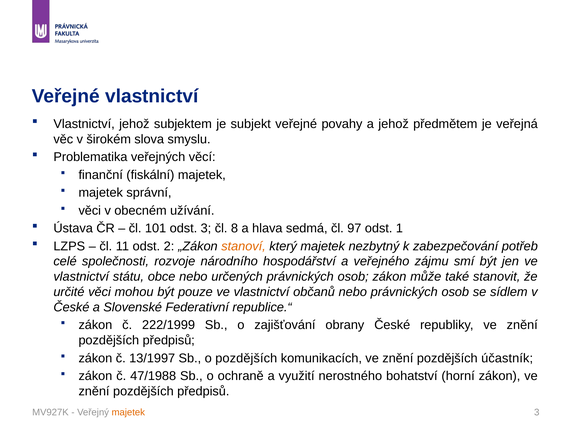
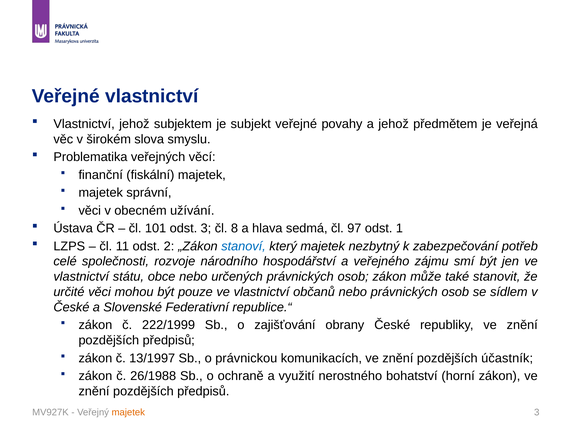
stanoví colour: orange -> blue
o pozdějších: pozdějších -> právnickou
47/1988: 47/1988 -> 26/1988
